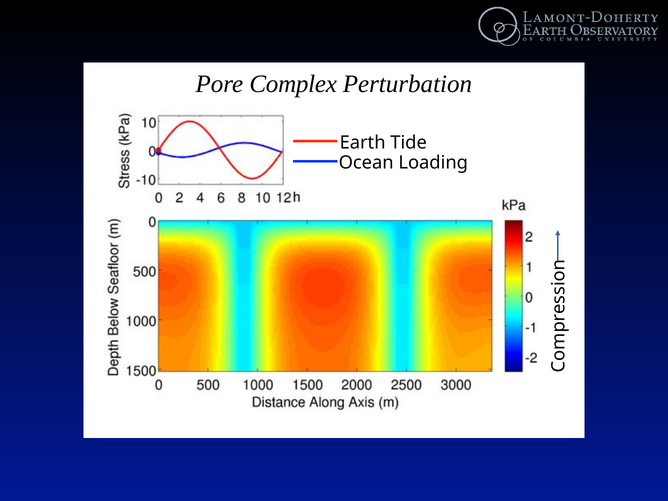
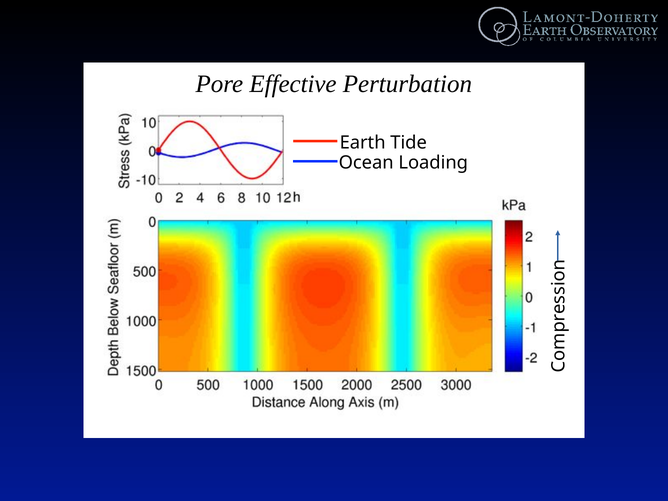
Complex: Complex -> Effective
